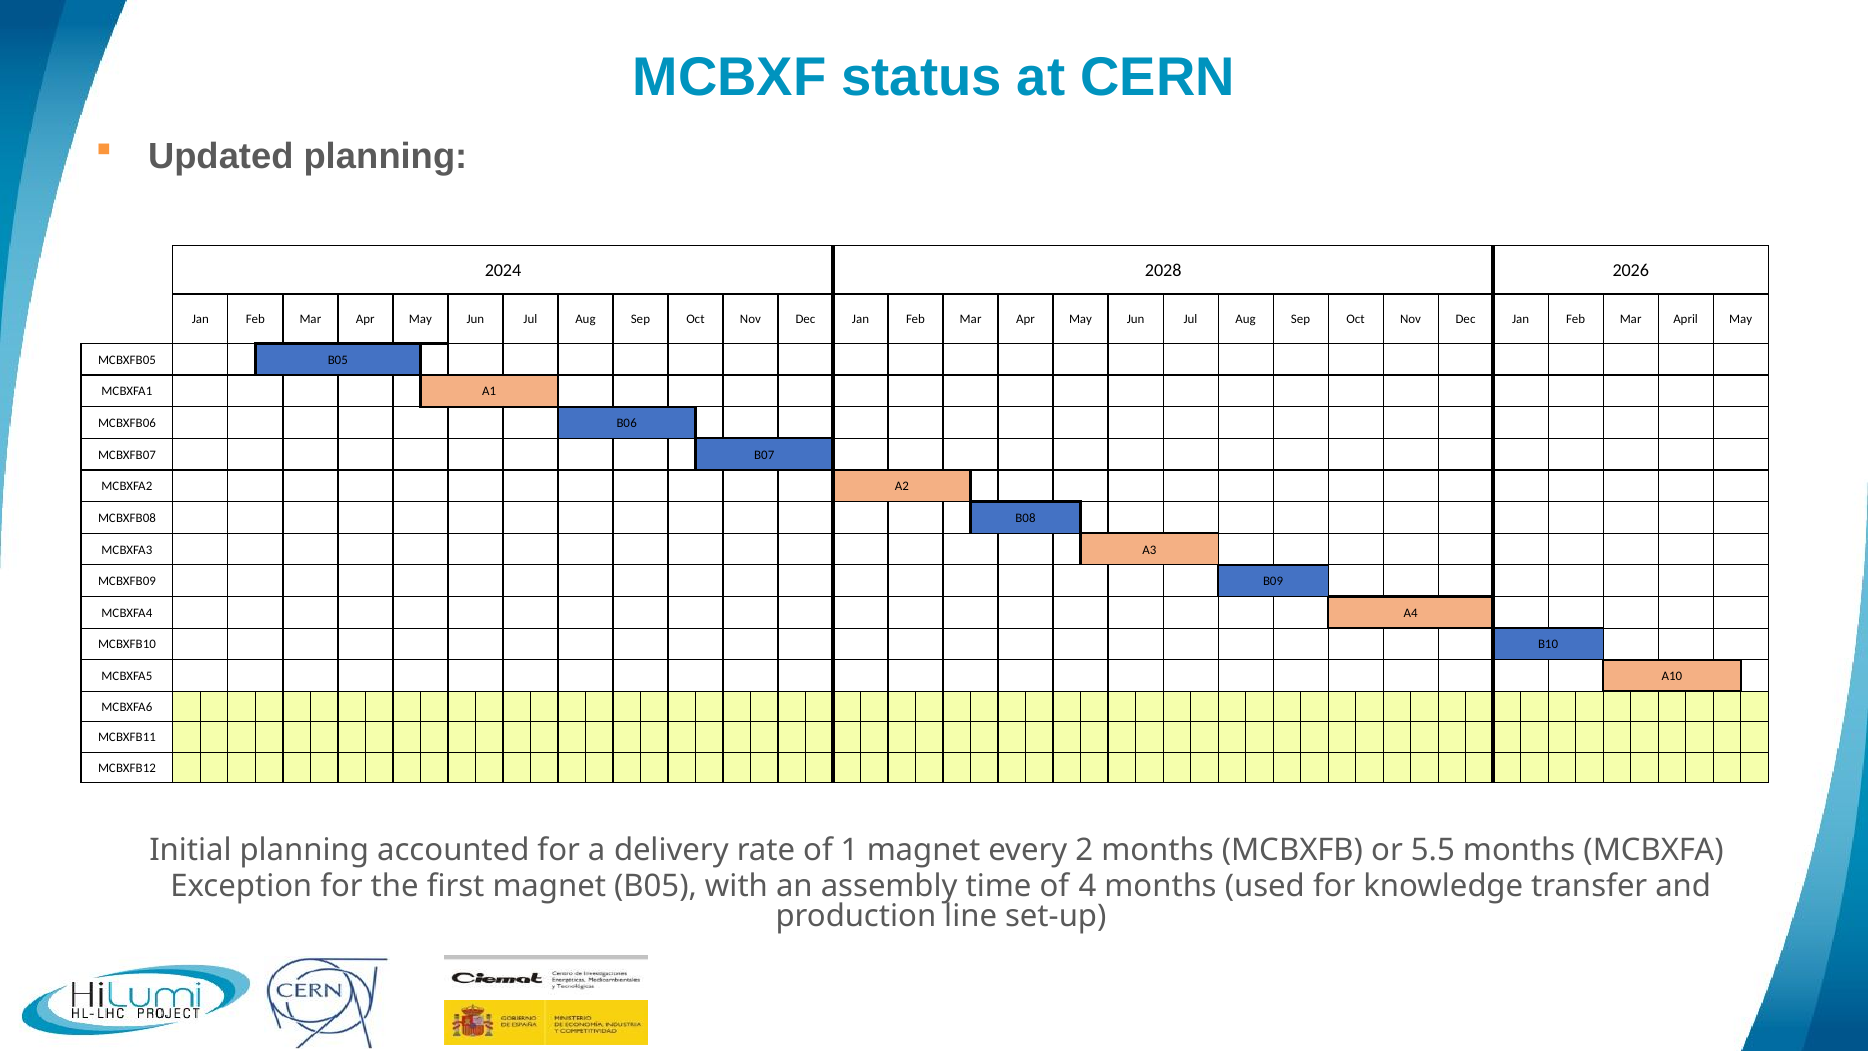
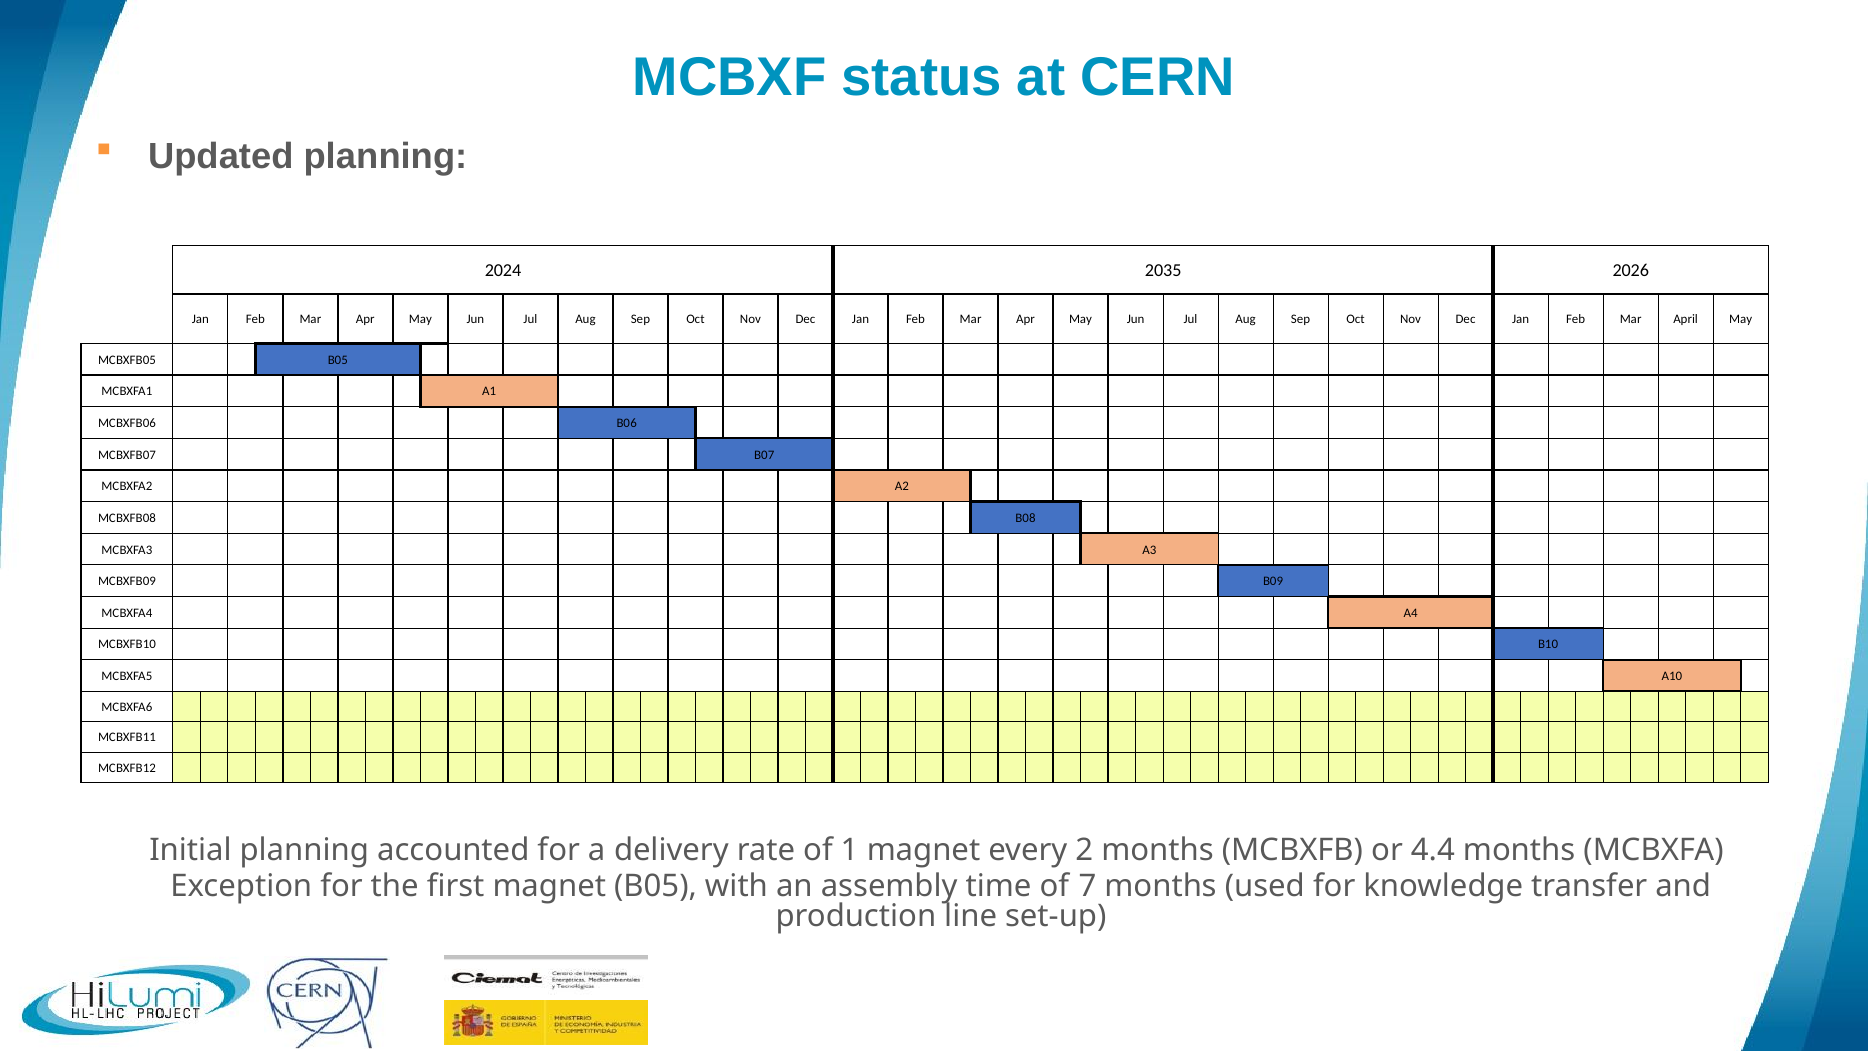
2028: 2028 -> 2035
5.5: 5.5 -> 4.4
4: 4 -> 7
